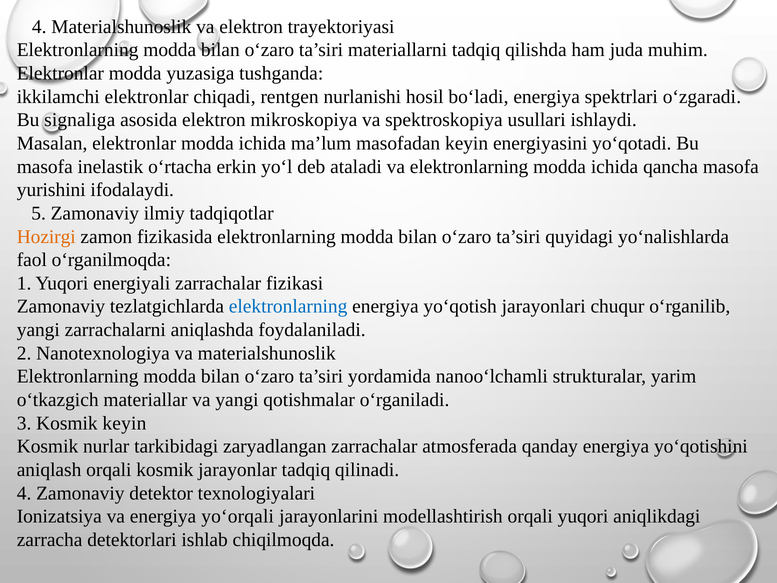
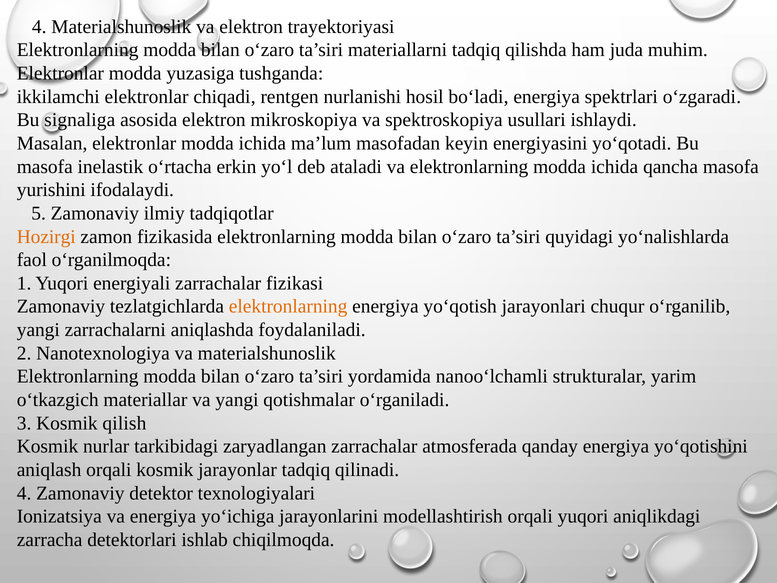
elektronlarning at (288, 306) colour: blue -> orange
Kosmik keyin: keyin -> qilish
yo‘orqali: yo‘orqali -> yo‘ichiga
